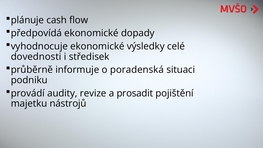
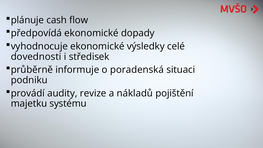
prosadit: prosadit -> nákladů
nástrojů: nástrojů -> systému
